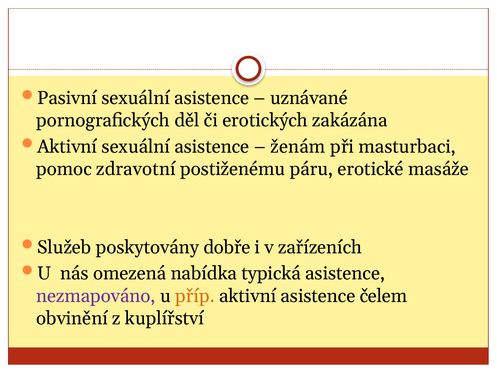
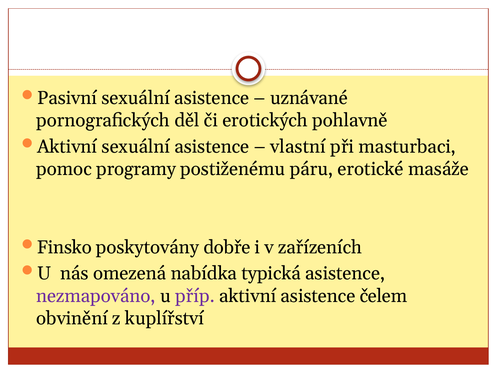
zakázána: zakázána -> pohlavně
ženám: ženám -> vlastní
zdravotní: zdravotní -> programy
Služeb: Služeb -> Finsko
příp colour: orange -> purple
